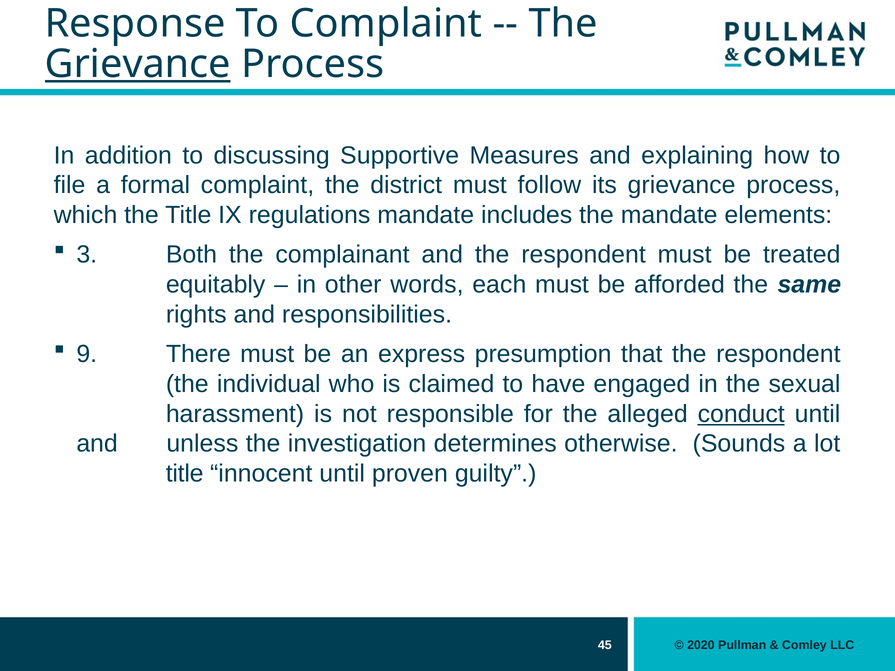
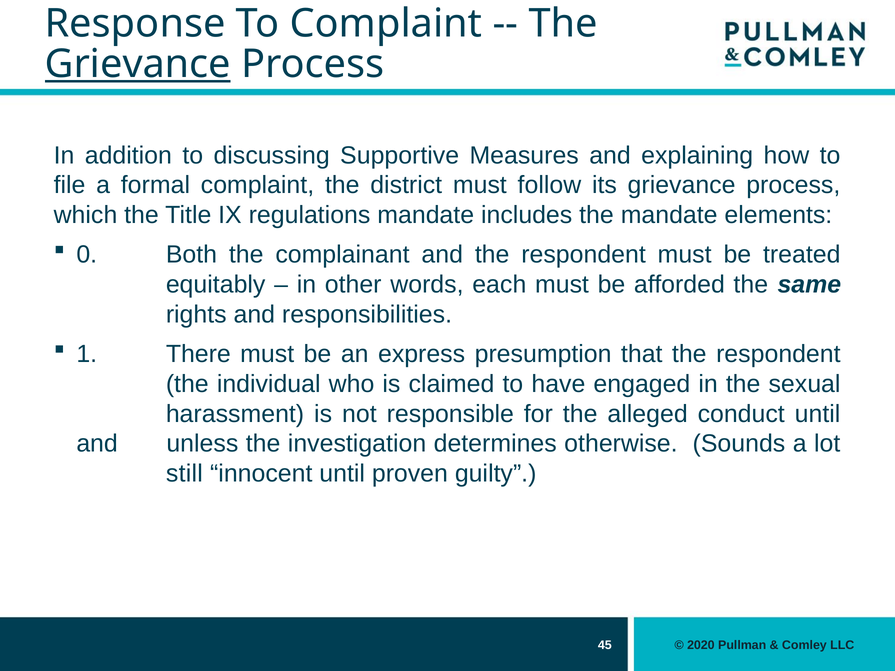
3: 3 -> 0
9: 9 -> 1
conduct underline: present -> none
title at (185, 474): title -> still
